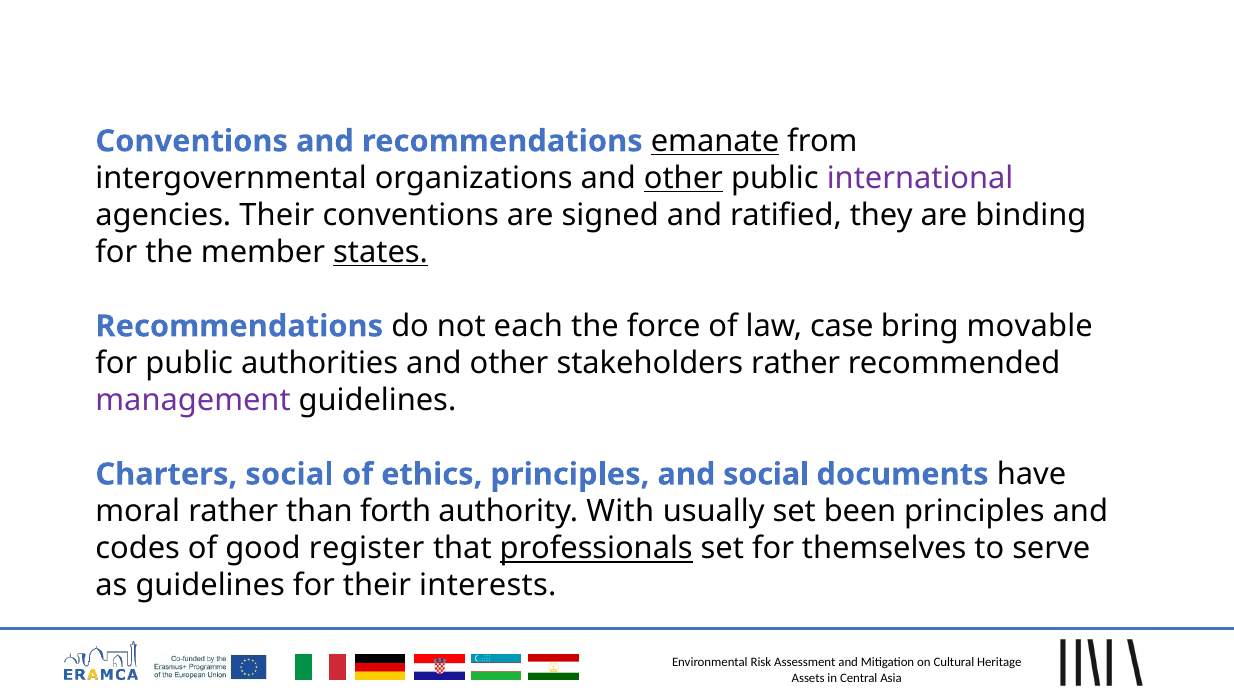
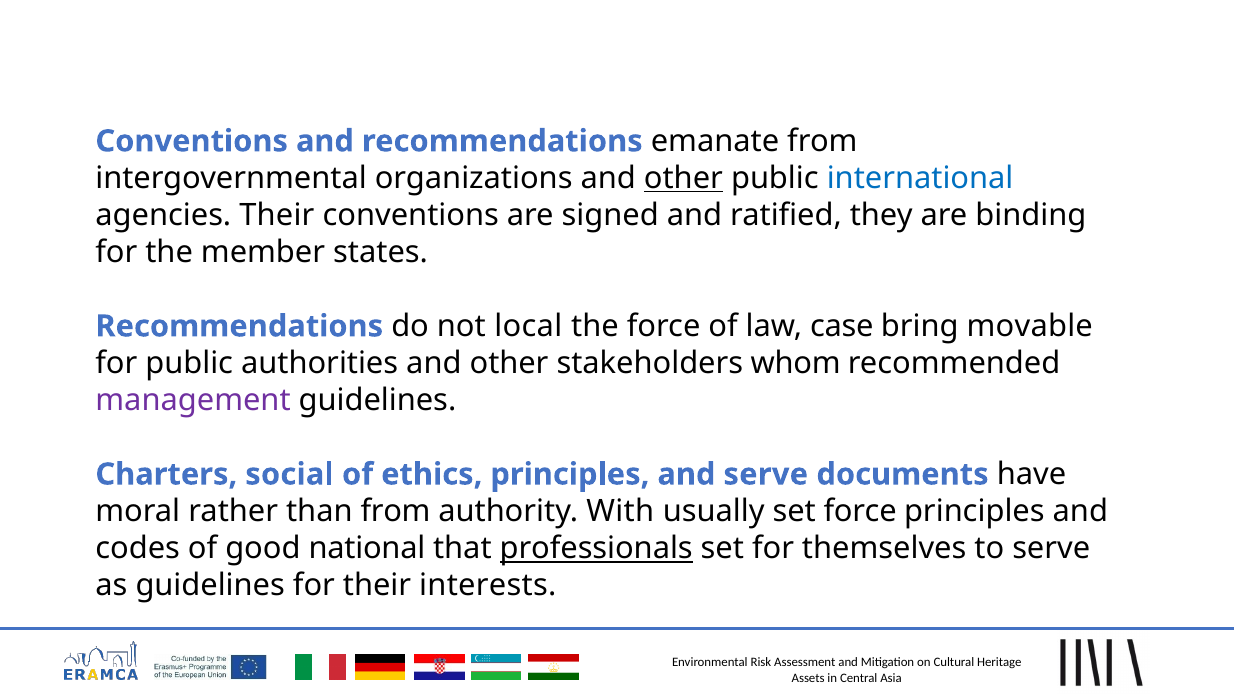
emanate underline: present -> none
international colour: purple -> blue
states underline: present -> none
each: each -> local
stakeholders rather: rather -> whom
and social: social -> serve
than forth: forth -> from
set been: been -> force
register: register -> national
